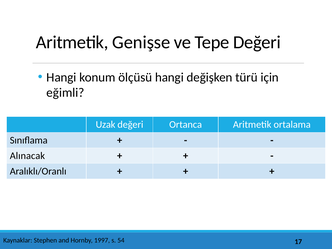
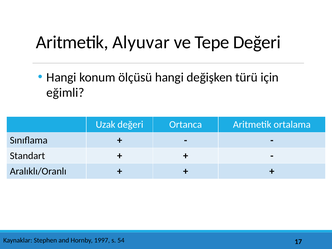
Genişse: Genişse -> Alyuvar
Alınacak: Alınacak -> Standart
